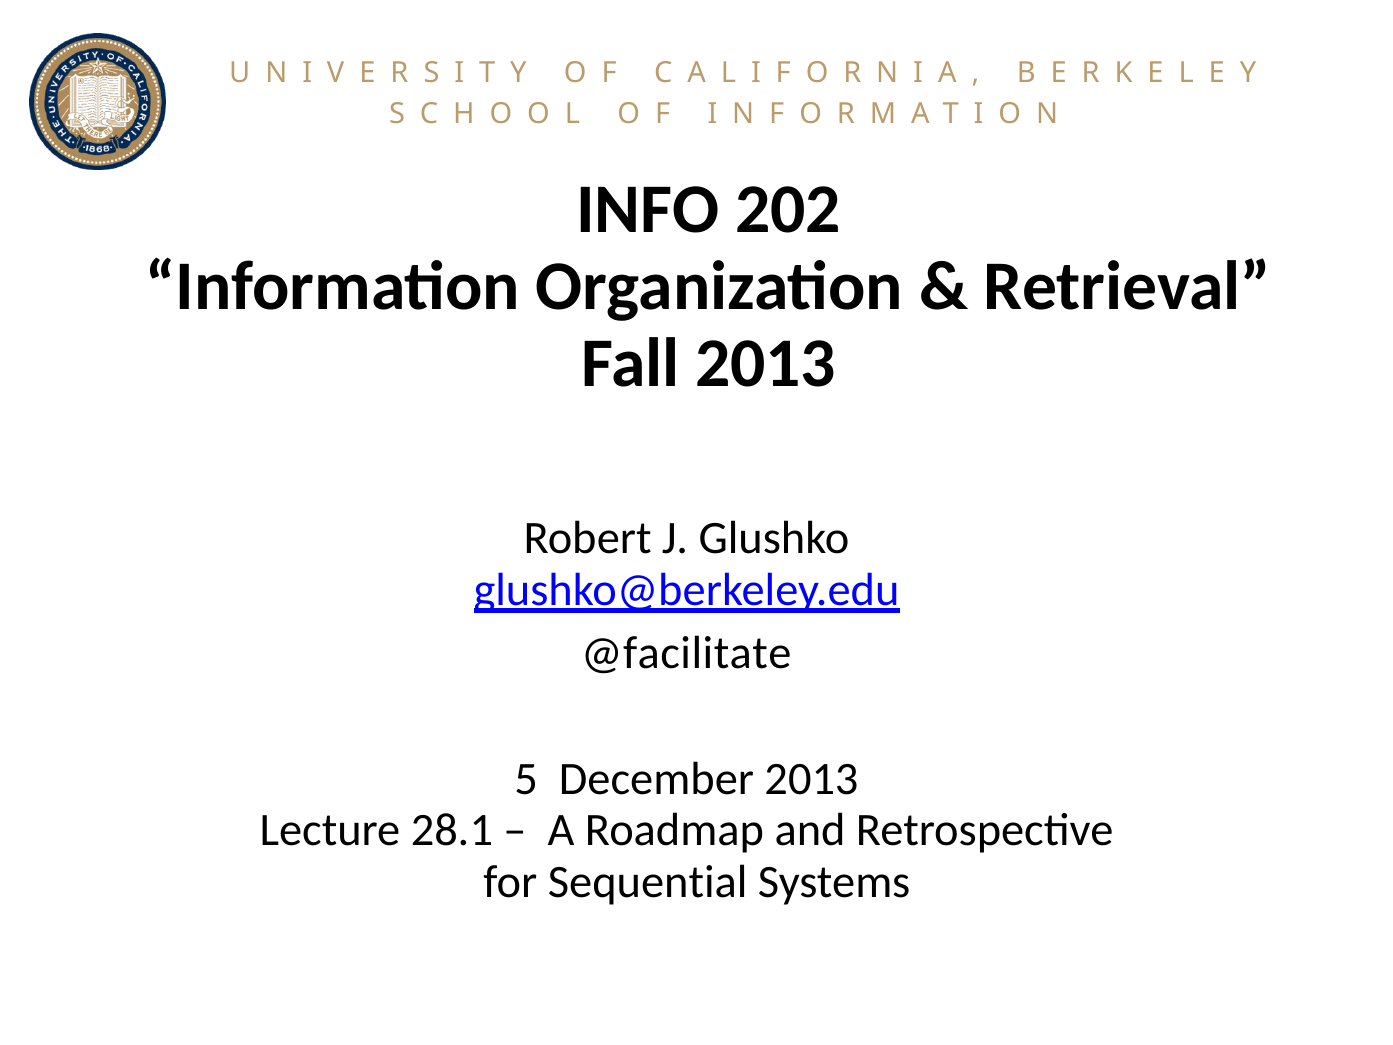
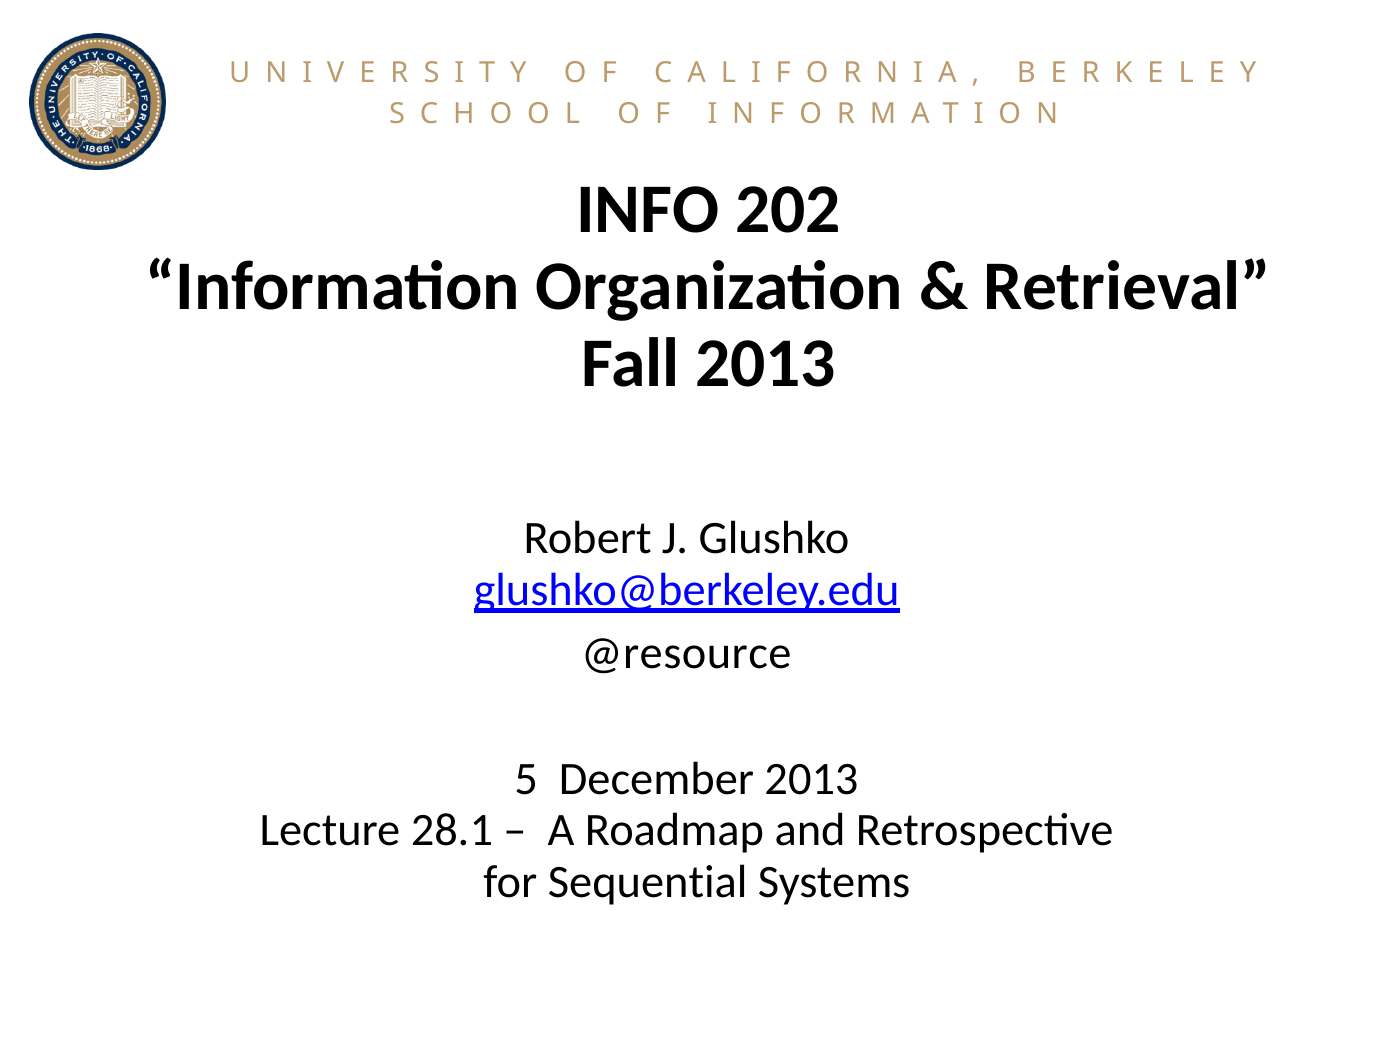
@facilitate: @facilitate -> @resource
